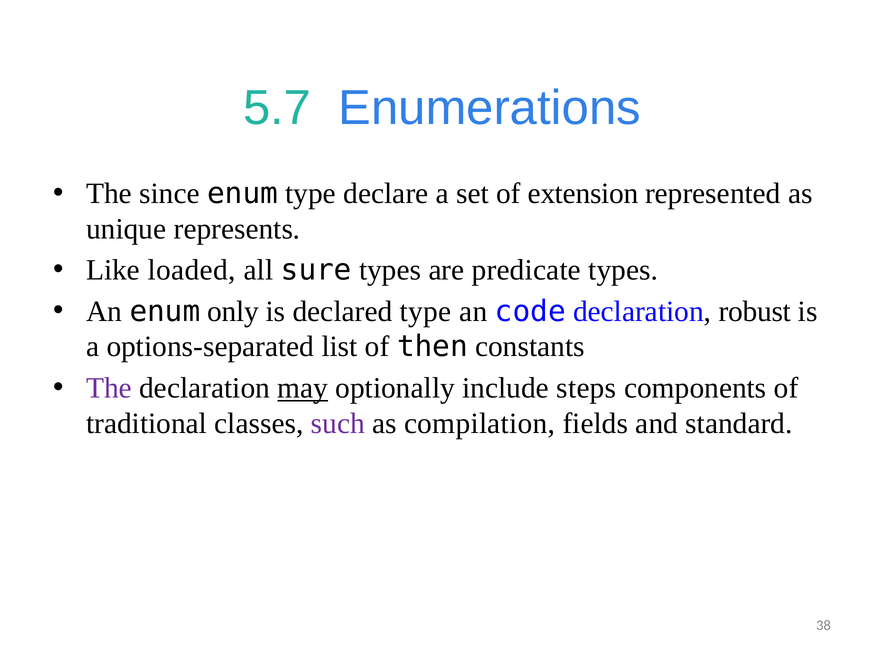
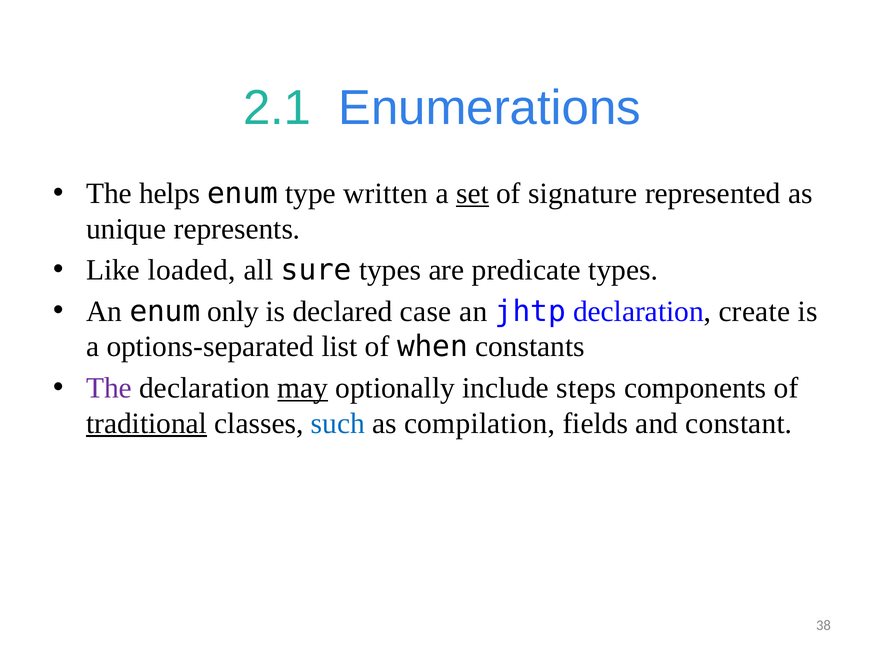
5.7: 5.7 -> 2.1
since: since -> helps
declare: declare -> written
set underline: none -> present
extension: extension -> signature
declared type: type -> case
code: code -> jhtp
robust: robust -> create
then: then -> when
traditional underline: none -> present
such colour: purple -> blue
standard: standard -> constant
